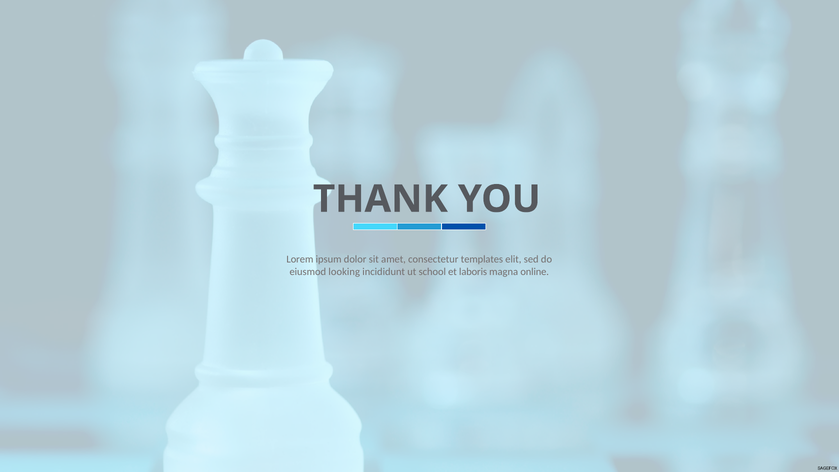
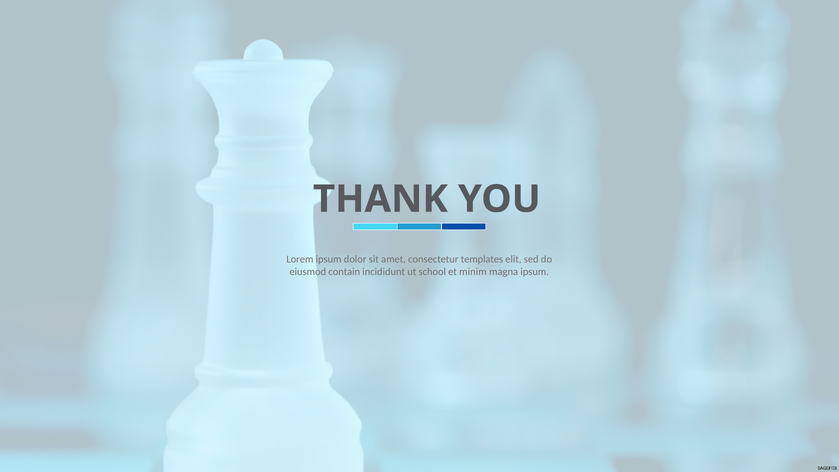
looking: looking -> contain
laboris: laboris -> minim
magna online: online -> ipsum
